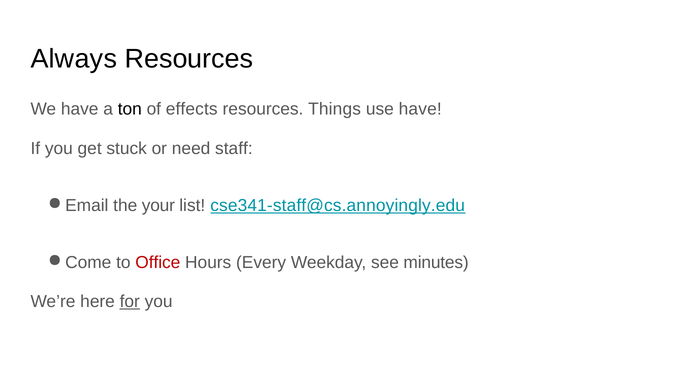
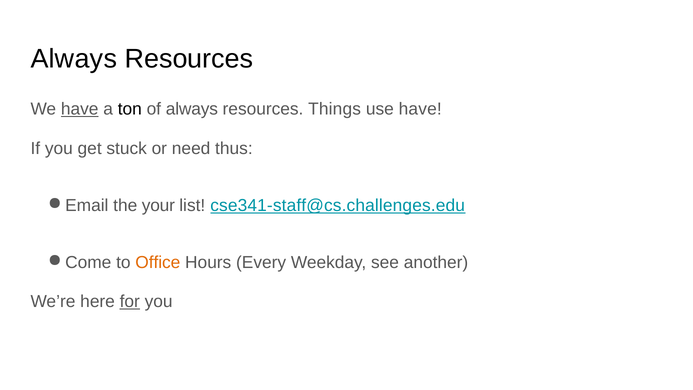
have at (80, 109) underline: none -> present
of effects: effects -> always
staff: staff -> thus
cse341-staff@cs.annoyingly.edu: cse341-staff@cs.annoyingly.edu -> cse341-staff@cs.challenges.edu
Office colour: red -> orange
minutes: minutes -> another
